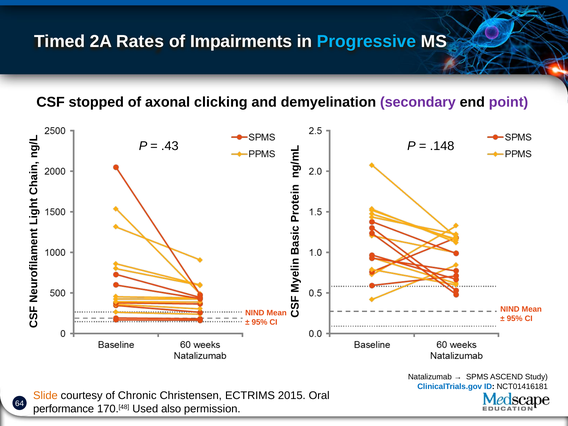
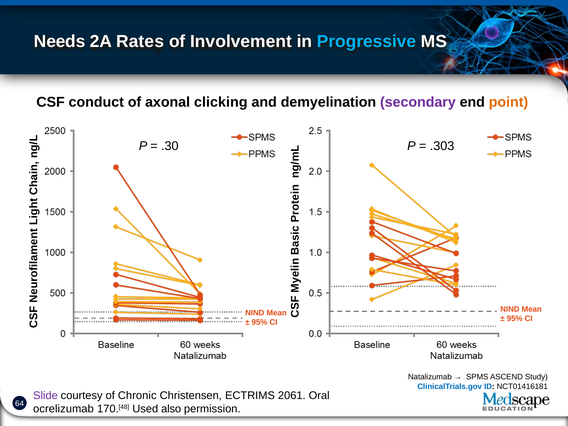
Timed: Timed -> Needs
Impairments: Impairments -> Involvement
stopped: stopped -> conduct
point colour: purple -> orange
.43: .43 -> .30
.148: .148 -> .303
Slide colour: orange -> purple
2015: 2015 -> 2061
performance: performance -> ocrelizumab
